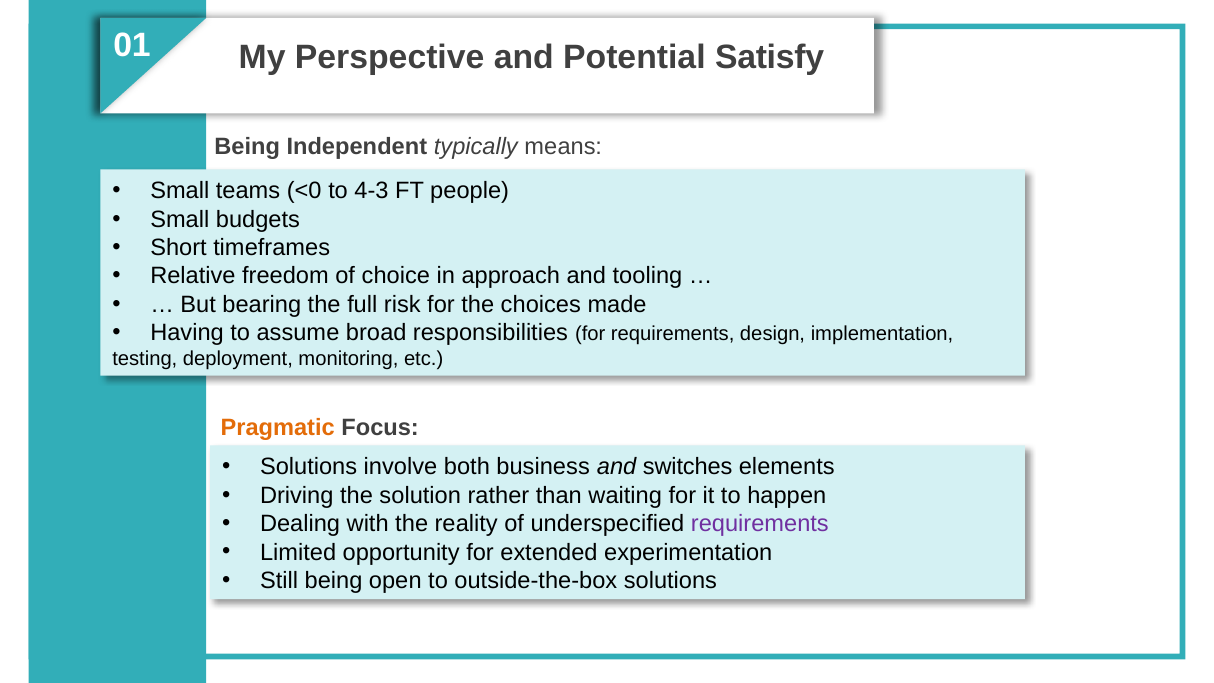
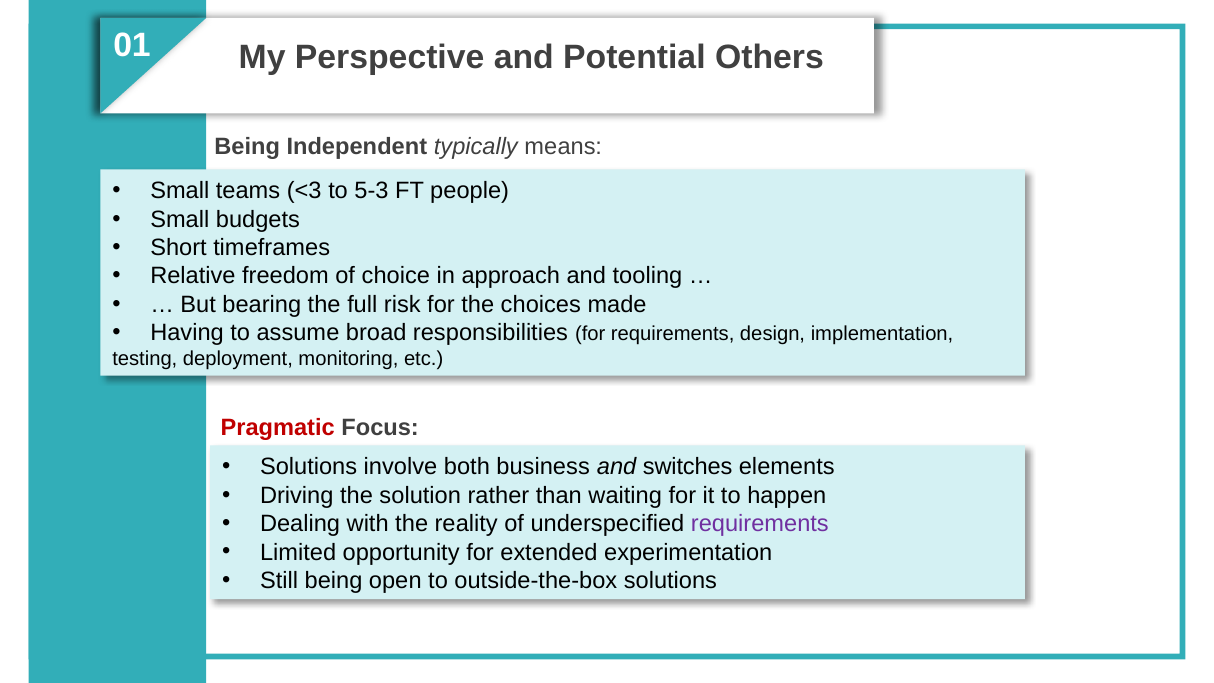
Satisfy: Satisfy -> Others
<0: <0 -> <3
4-3: 4-3 -> 5-3
Pragmatic colour: orange -> red
